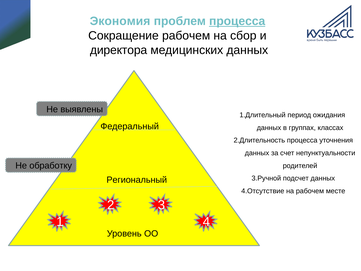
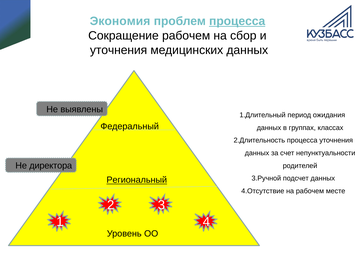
директора at (119, 50): директора -> уточнения
обработку: обработку -> директора
Региональный underline: none -> present
